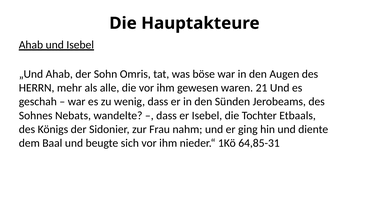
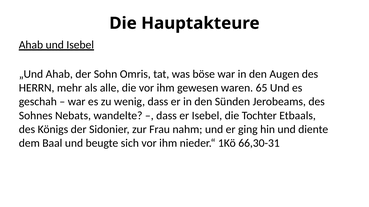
21: 21 -> 65
64,85-31: 64,85-31 -> 66,30-31
